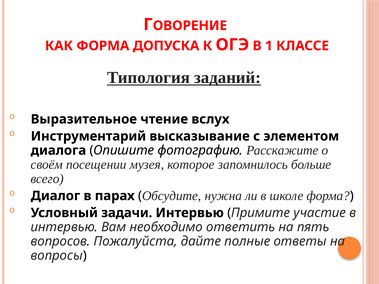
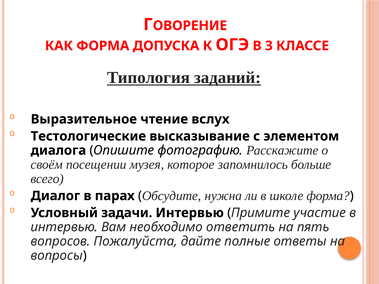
1: 1 -> 3
Инструментарий: Инструментарий -> Тестологические
